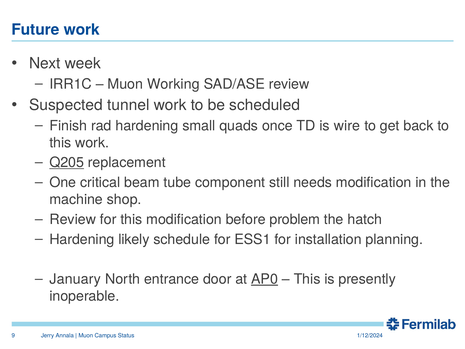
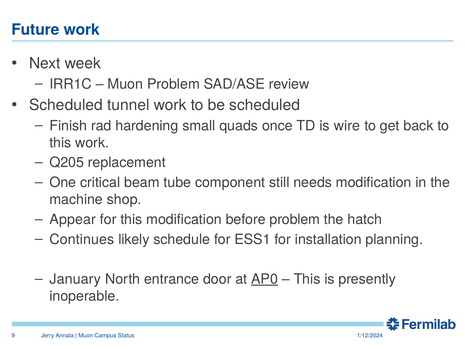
Muon Working: Working -> Problem
Suspected at (66, 105): Suspected -> Scheduled
Q205 underline: present -> none
Review at (73, 219): Review -> Appear
Hardening at (82, 239): Hardening -> Continues
